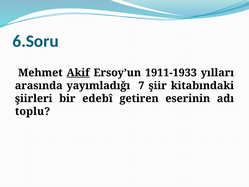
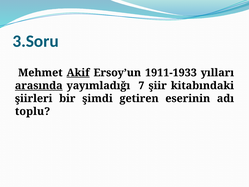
6.Soru: 6.Soru -> 3.Soru
arasında underline: none -> present
edebî: edebî -> şimdi
